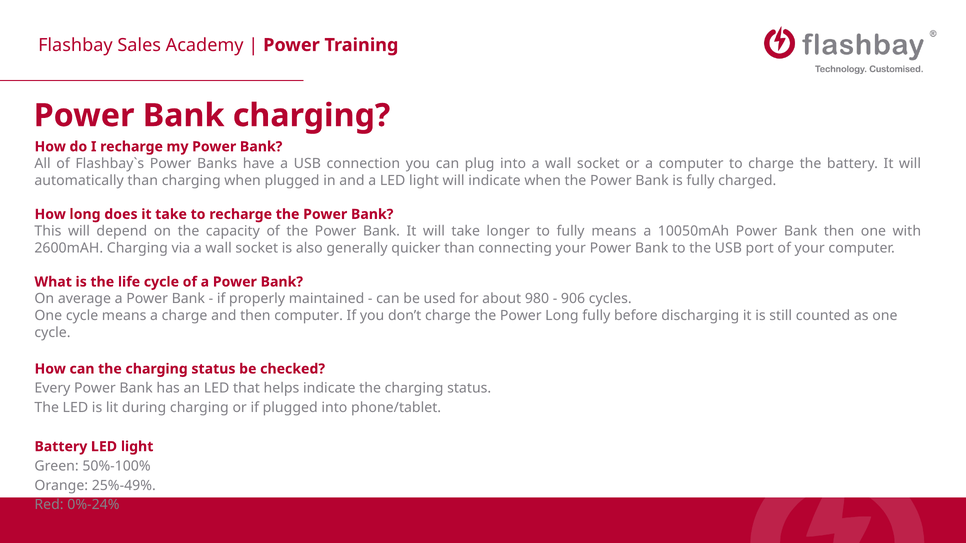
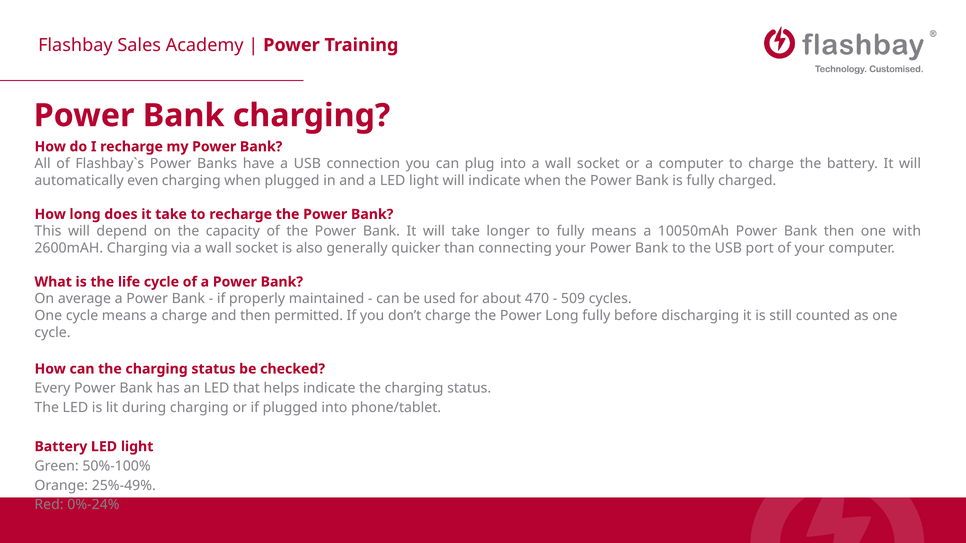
automatically than: than -> even
980: 980 -> 470
906: 906 -> 509
then computer: computer -> permitted
